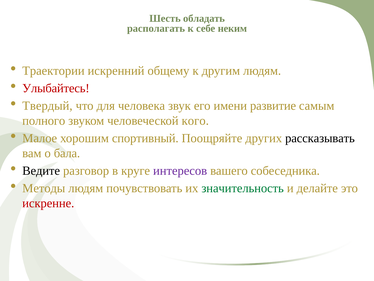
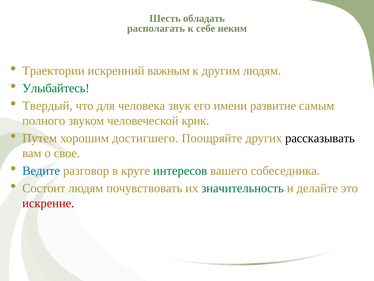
общему: общему -> важным
Улыбайтесь colour: red -> green
кого: кого -> крик
Малое: Малое -> Путем
спортивный: спортивный -> достигшего
бала: бала -> свое
Ведите colour: black -> blue
интересов colour: purple -> green
Методы: Методы -> Состоит
